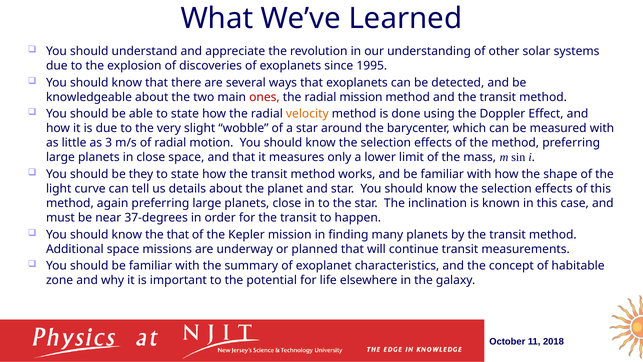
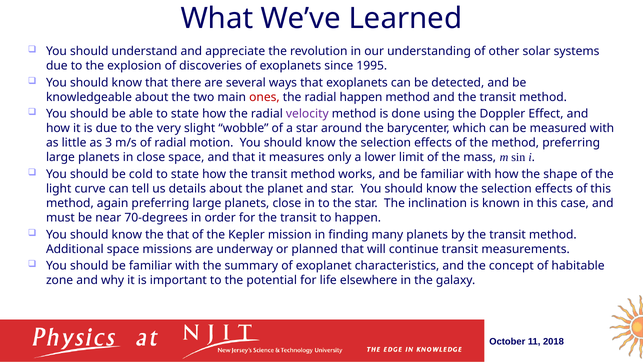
radial mission: mission -> happen
velocity colour: orange -> purple
they: they -> cold
37-degrees: 37-degrees -> 70-degrees
